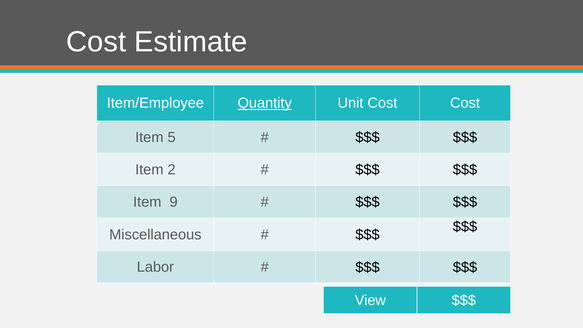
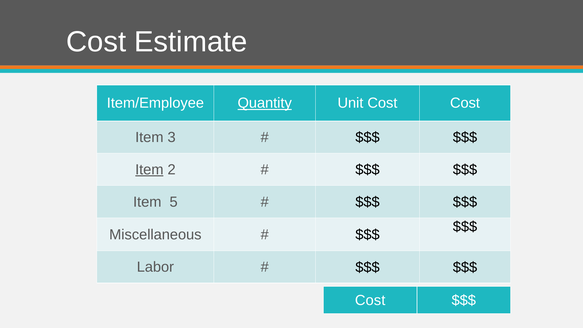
5: 5 -> 3
Item at (149, 170) underline: none -> present
9: 9 -> 5
View at (370, 300): View -> Cost
